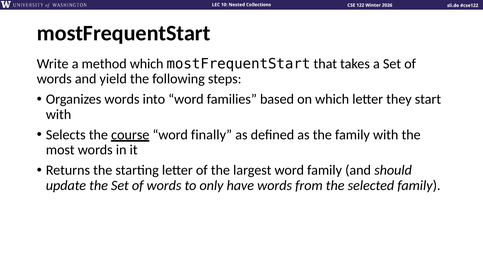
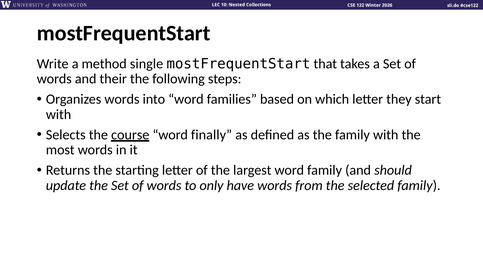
method which: which -> single
yield: yield -> their
